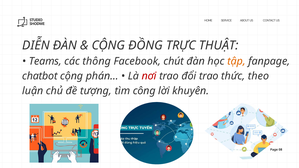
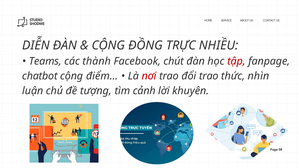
THUẬT: THUẬT -> NHIỀU
thông: thông -> thành
tập colour: orange -> red
phán…: phán… -> điểm…
theo: theo -> nhìn
công: công -> cảnh
